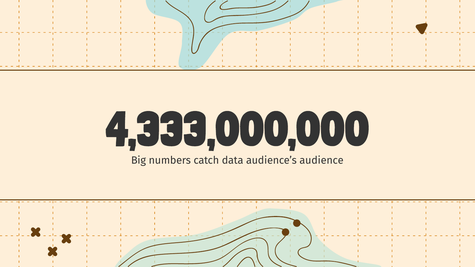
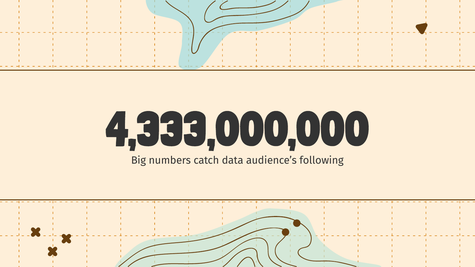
audience: audience -> following
